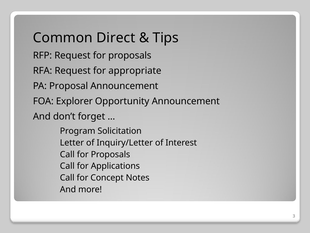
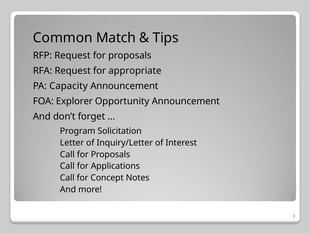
Direct: Direct -> Match
Proposal: Proposal -> Capacity
